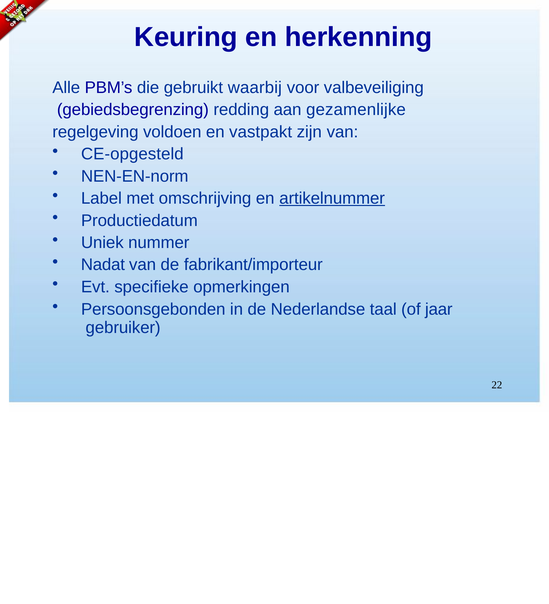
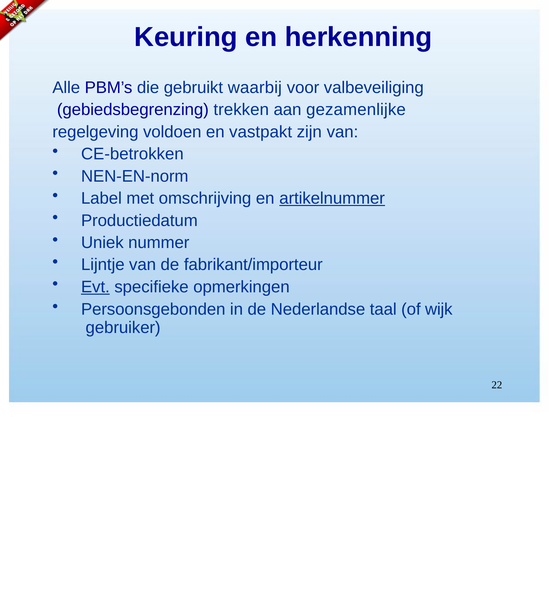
redding: redding -> trekken
CE-opgesteld: CE-opgesteld -> CE-betrokken
Nadat: Nadat -> Lijntje
Evt underline: none -> present
jaar: jaar -> wijk
